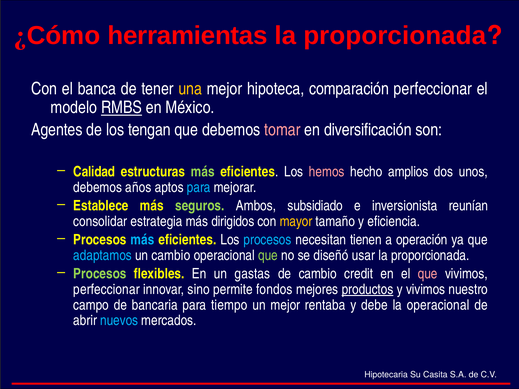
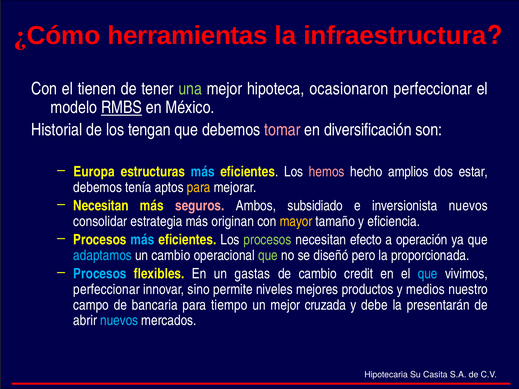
proporcionada at (395, 36): proporcionada -> infraestructura
banca: banca -> tienen
una colour: yellow -> light green
comparación: comparación -> ocasionaron
Agentes: Agentes -> Historial
Calidad: Calidad -> Europa
más at (203, 172) colour: light green -> light blue
unos: unos -> estar
años: años -> tenía
para at (199, 187) colour: light blue -> yellow
Establece at (101, 206): Establece -> Necesitan
seguros colour: light green -> pink
inversionista reunían: reunían -> nuevos
dirigidos: dirigidos -> originan
procesos at (267, 240) colour: light blue -> light green
tienen: tienen -> efecto
usar: usar -> pero
Procesos at (100, 274) colour: light green -> light blue
que at (428, 274) colour: pink -> light blue
fondos: fondos -> niveles
productos underline: present -> none
y vivimos: vivimos -> medios
rentaba: rentaba -> cruzada
la operacional: operacional -> presentarán
